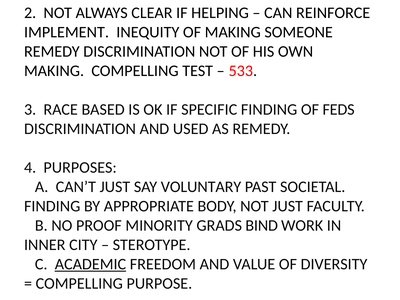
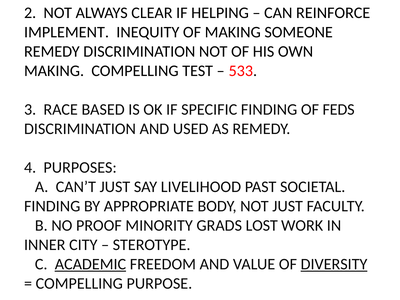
VOLUNTARY: VOLUNTARY -> LIVELIHOOD
BIND: BIND -> LOST
DIVERSITY underline: none -> present
